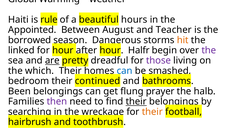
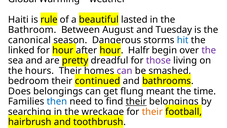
hours: hours -> lasted
Appointed: Appointed -> Bathroom
Teacher: Teacher -> Tuesday
borrowed: borrowed -> canonical
hit colour: orange -> blue
are underline: present -> none
which: which -> hours
can at (125, 71) colour: blue -> purple
Been: Been -> Does
prayer: prayer -> meant
halb: halb -> time
then colour: purple -> blue
